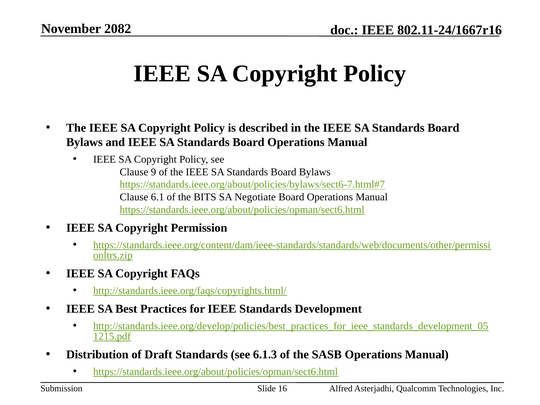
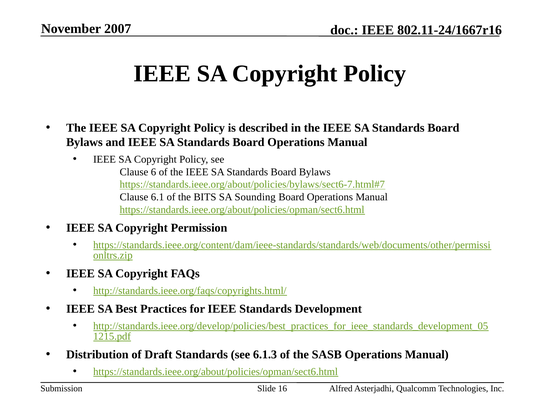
2082: 2082 -> 2007
9: 9 -> 6
Negotiate: Negotiate -> Sounding
